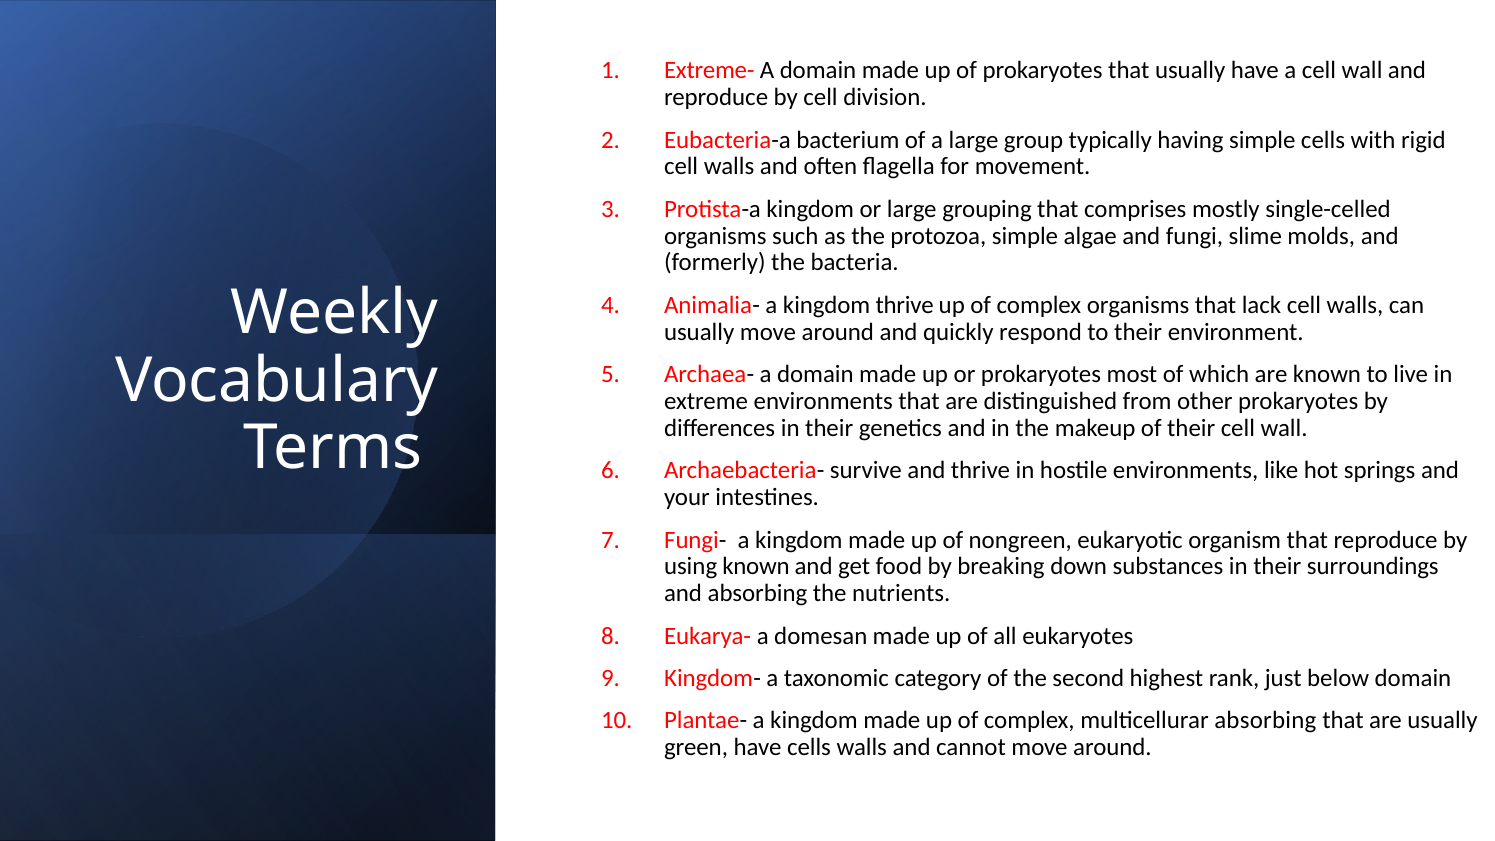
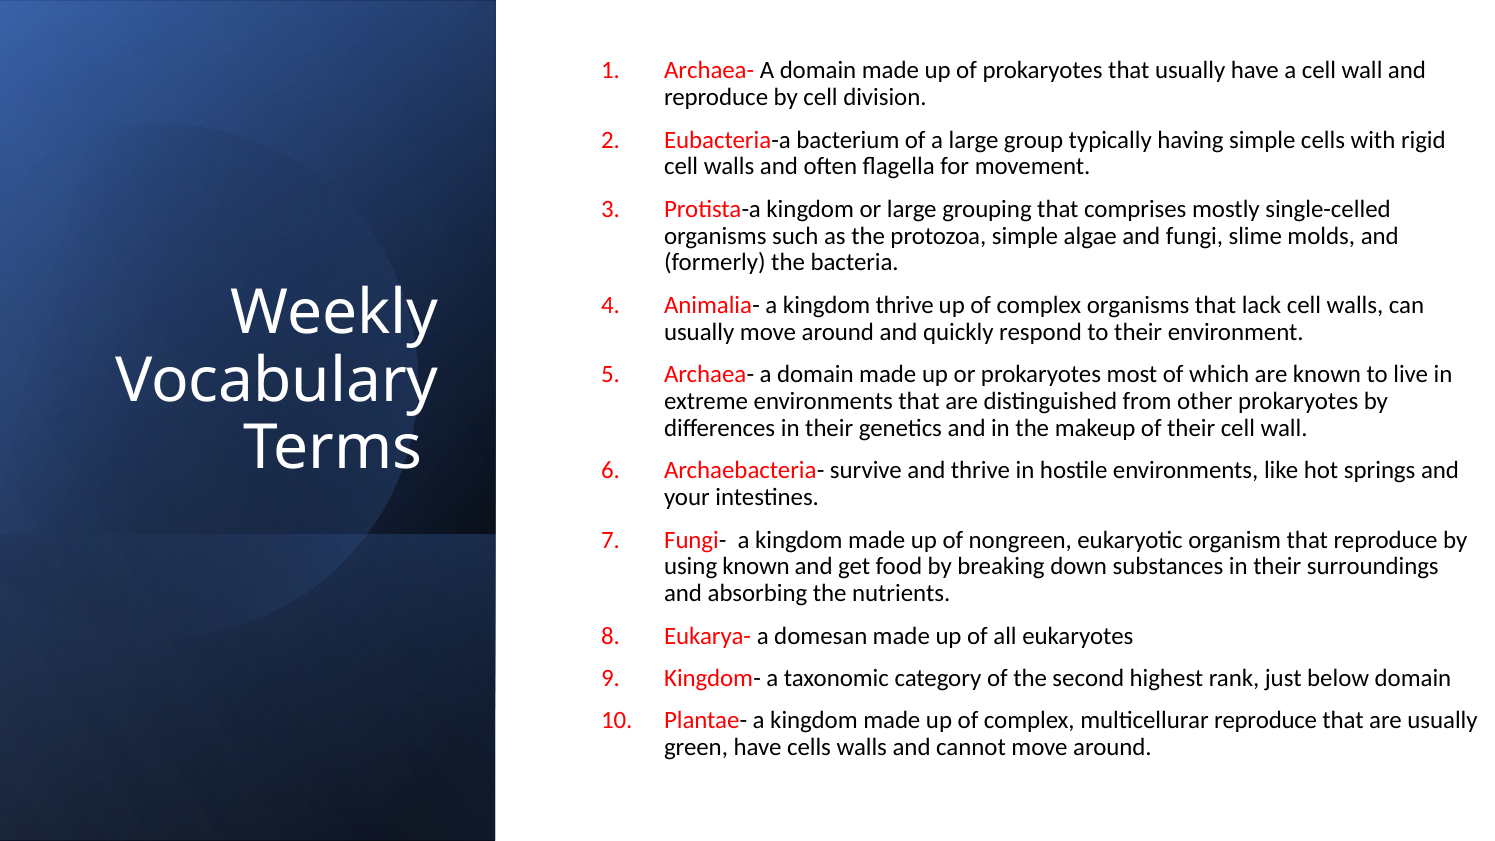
Extreme- at (709, 71): Extreme- -> Archaea-
multicellurar absorbing: absorbing -> reproduce
